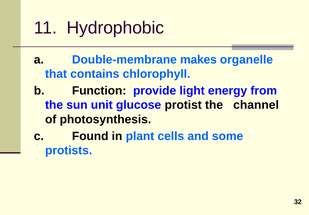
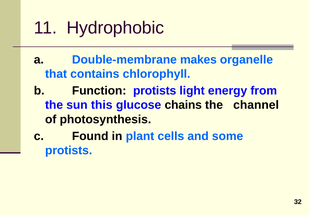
Function provide: provide -> protists
unit: unit -> this
protist: protist -> chains
